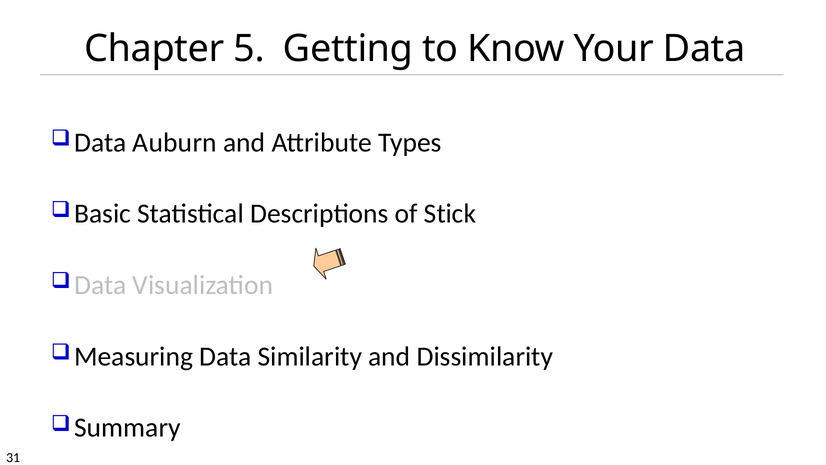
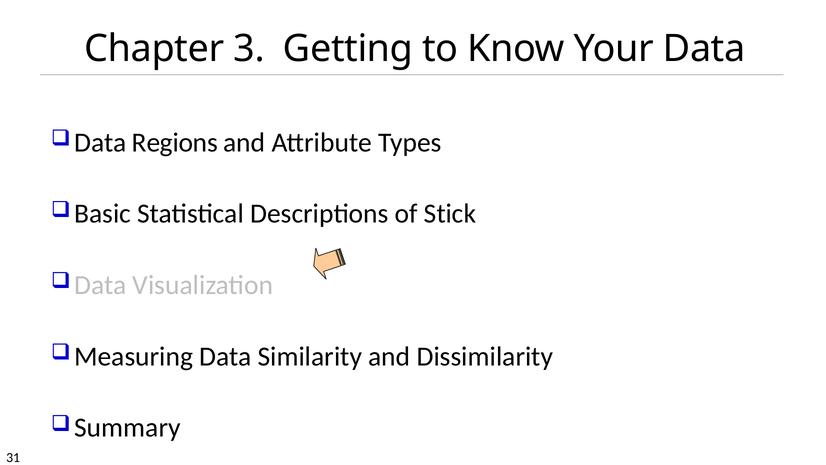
5: 5 -> 3
Auburn: Auburn -> Regions
